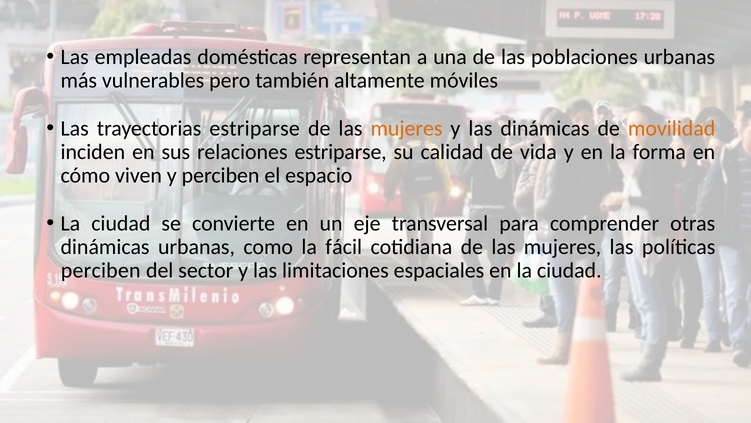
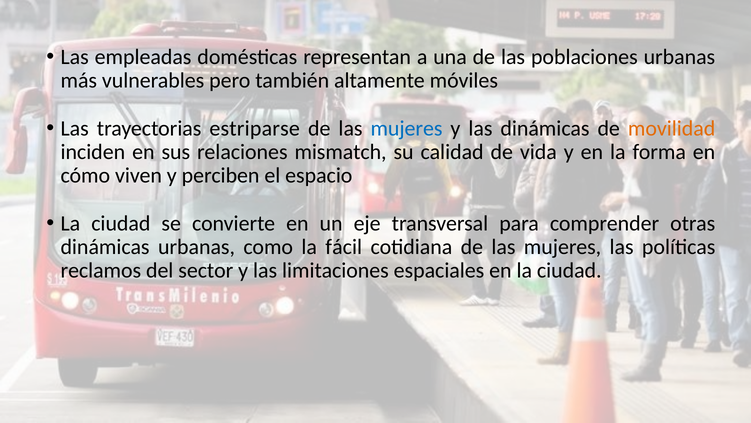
mujeres at (406, 128) colour: orange -> blue
relaciones estriparse: estriparse -> mismatch
perciben at (101, 270): perciben -> reclamos
